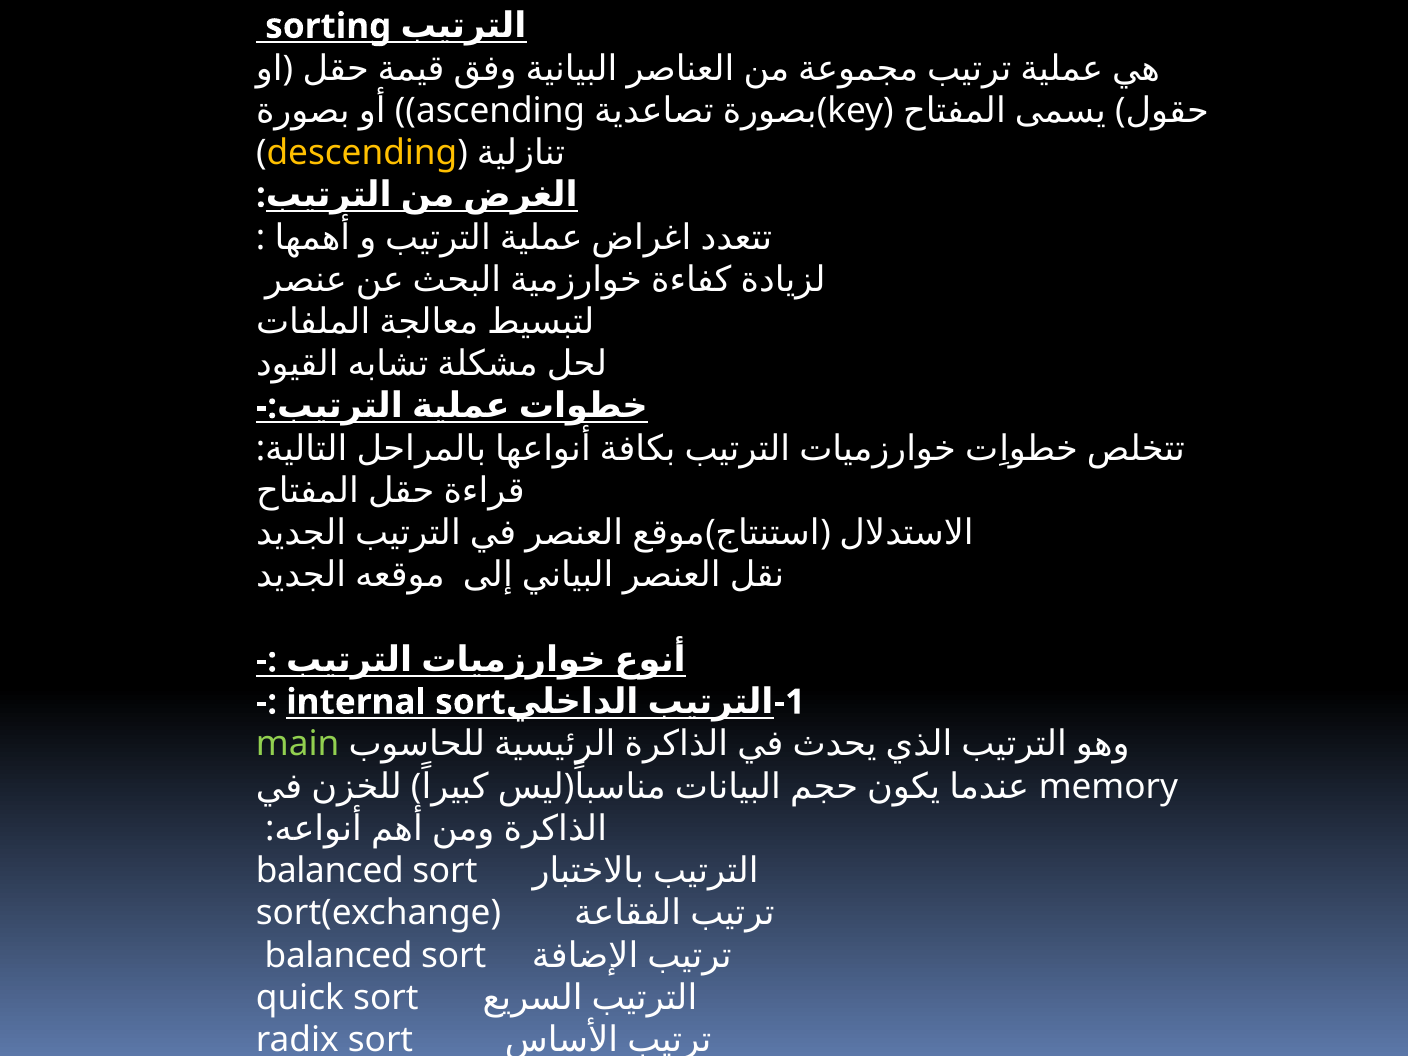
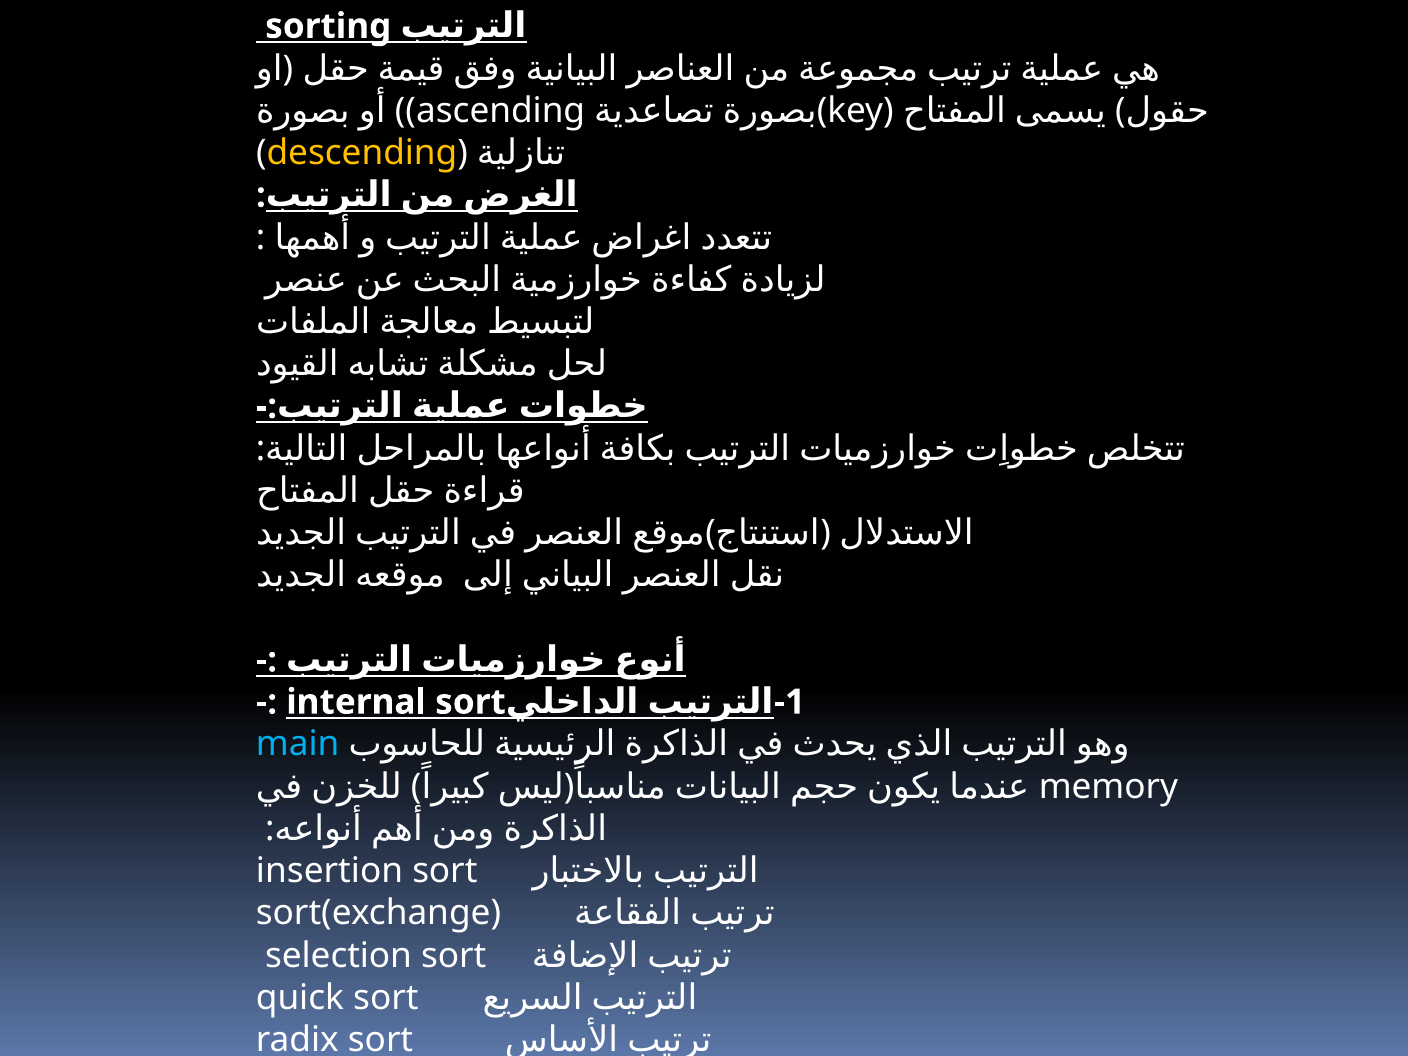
main colour: light green -> light blue
balanced at (330, 871): balanced -> insertion
balanced at (339, 955): balanced -> selection
